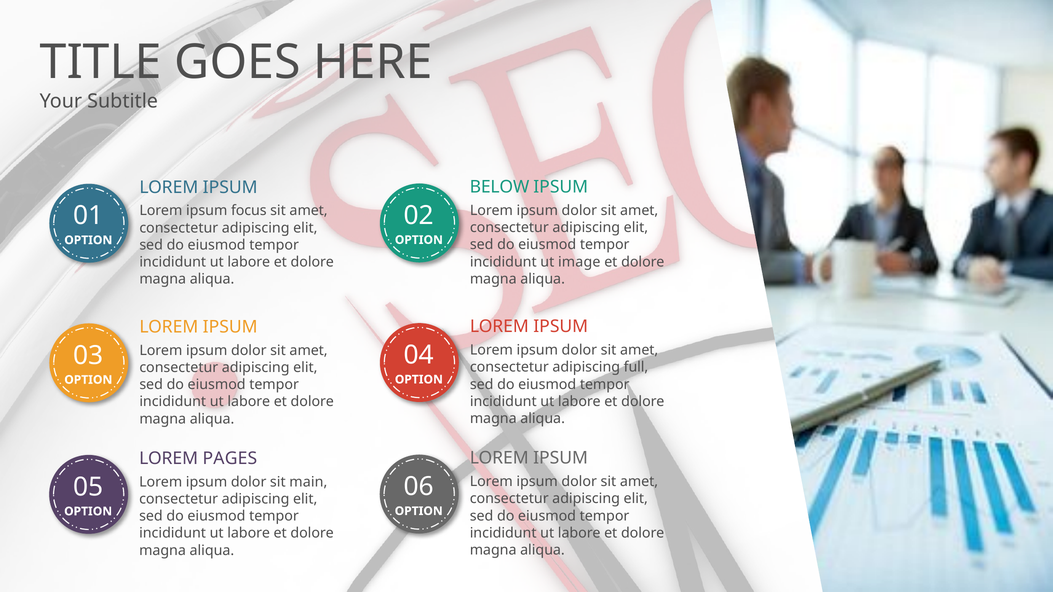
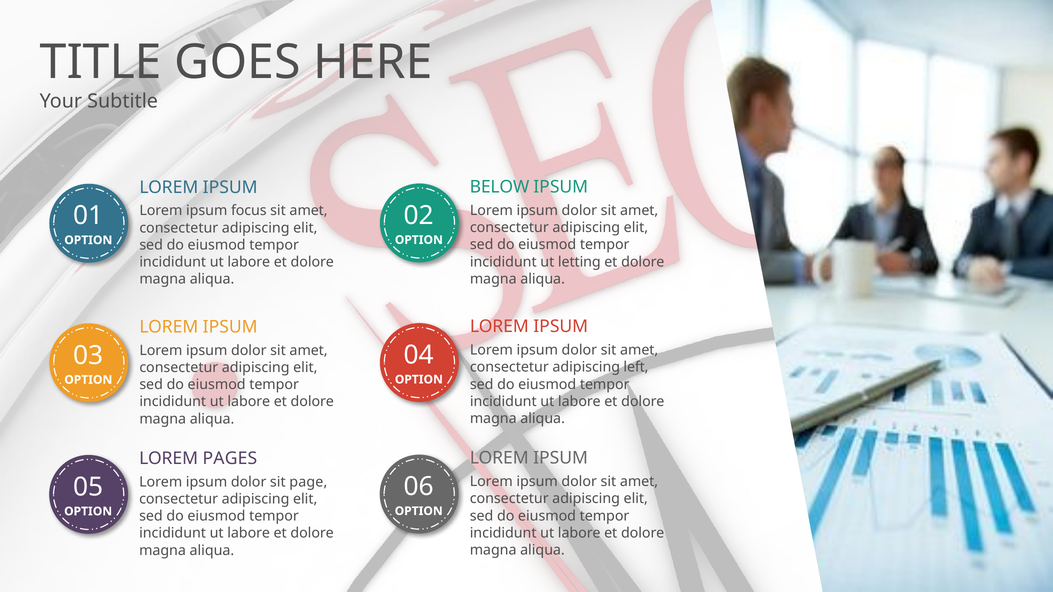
image: image -> letting
full: full -> left
main: main -> page
